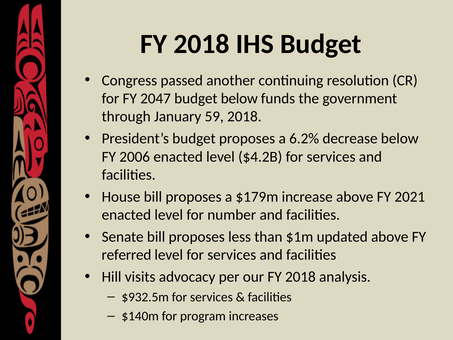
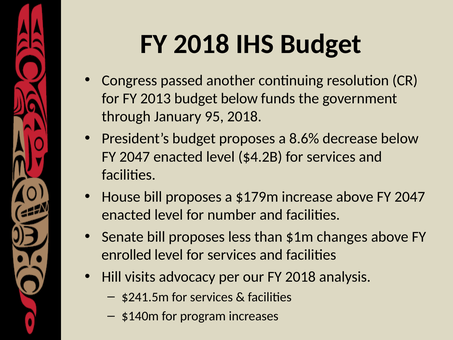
2047: 2047 -> 2013
59: 59 -> 95
6.2%: 6.2% -> 8.6%
2006 at (135, 157): 2006 -> 2047
above FY 2021: 2021 -> 2047
updated: updated -> changes
referred: referred -> enrolled
$932.5m: $932.5m -> $241.5m
